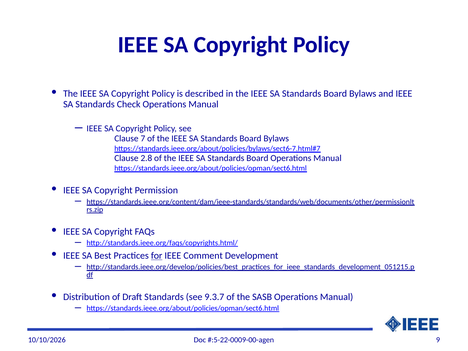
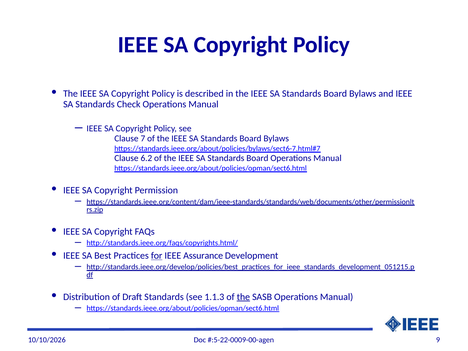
2.8: 2.8 -> 6.2
Comment: Comment -> Assurance
9.3.7: 9.3.7 -> 1.1.3
the at (243, 297) underline: none -> present
